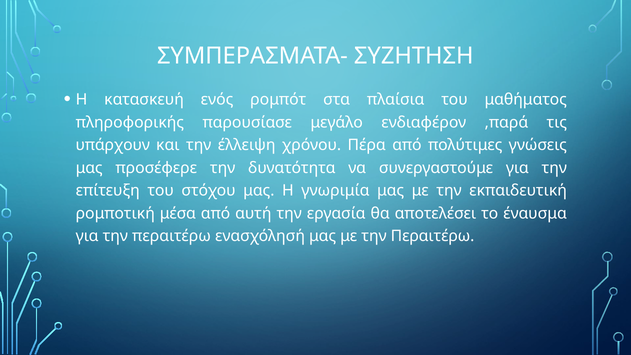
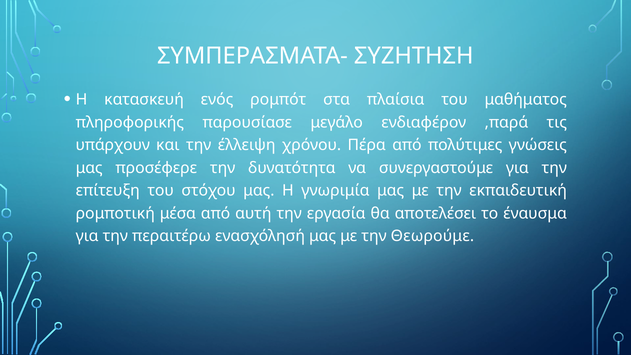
με την Περαιτέρω: Περαιτέρω -> Θεωρούμε
